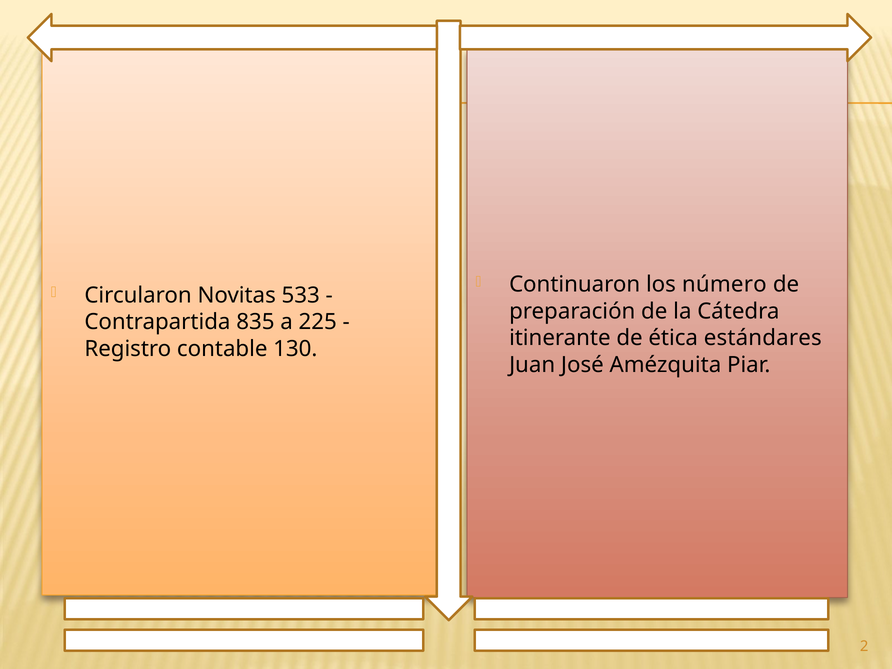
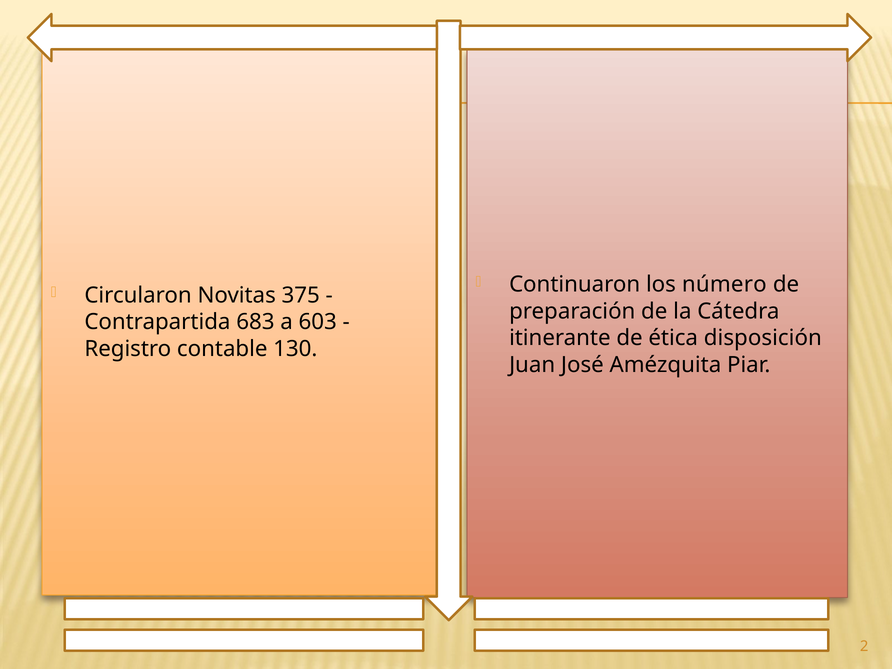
533: 533 -> 375
835: 835 -> 683
225: 225 -> 603
estándares: estándares -> disposición
